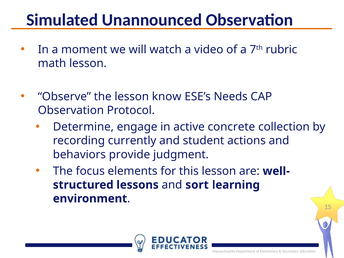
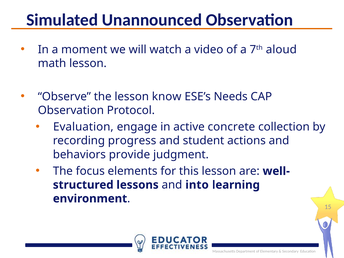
rubric: rubric -> aloud
Determine: Determine -> Evaluation
currently: currently -> progress
sort: sort -> into
